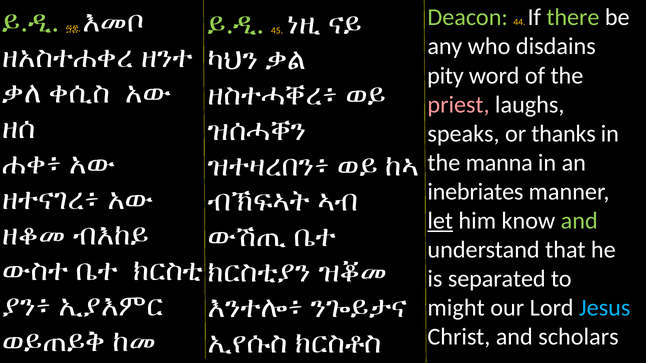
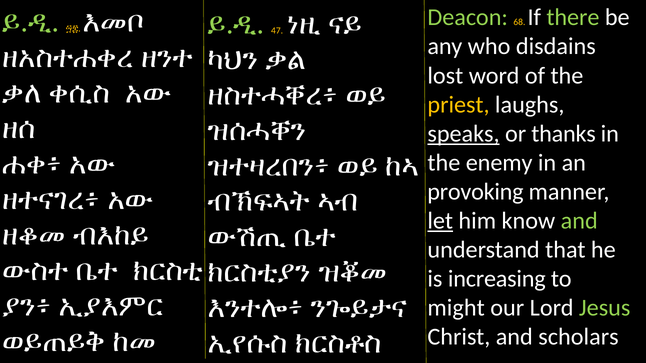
44: 44 -> 68
45: 45 -> 47
pity: pity -> lost
priest colour: pink -> yellow
speaks underline: none -> present
manna: manna -> enemy
inebriates: inebriates -> provoking
separated: separated -> increasing
Jesus colour: light blue -> light green
